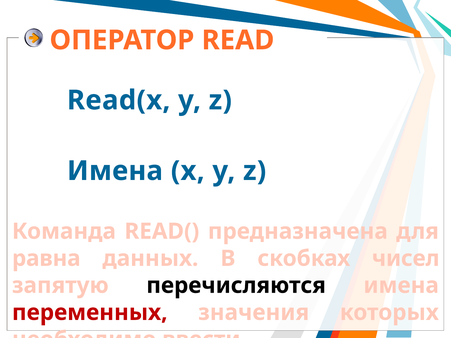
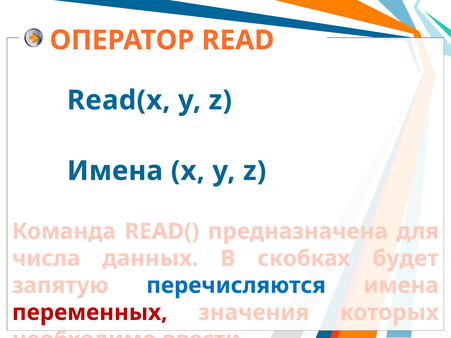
равна: равна -> числа
чисел: чисел -> будет
перечисляются colour: black -> blue
